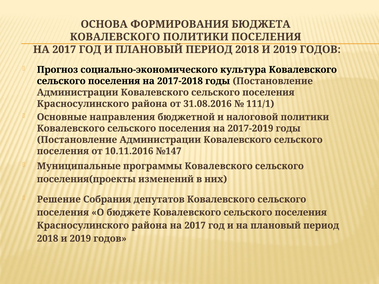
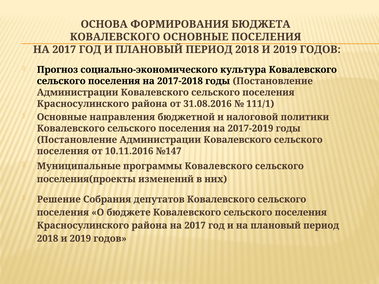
КОВАЛЕВСКОГО ПОЛИТИКИ: ПОЛИТИКИ -> ОСНОВНЫЕ
